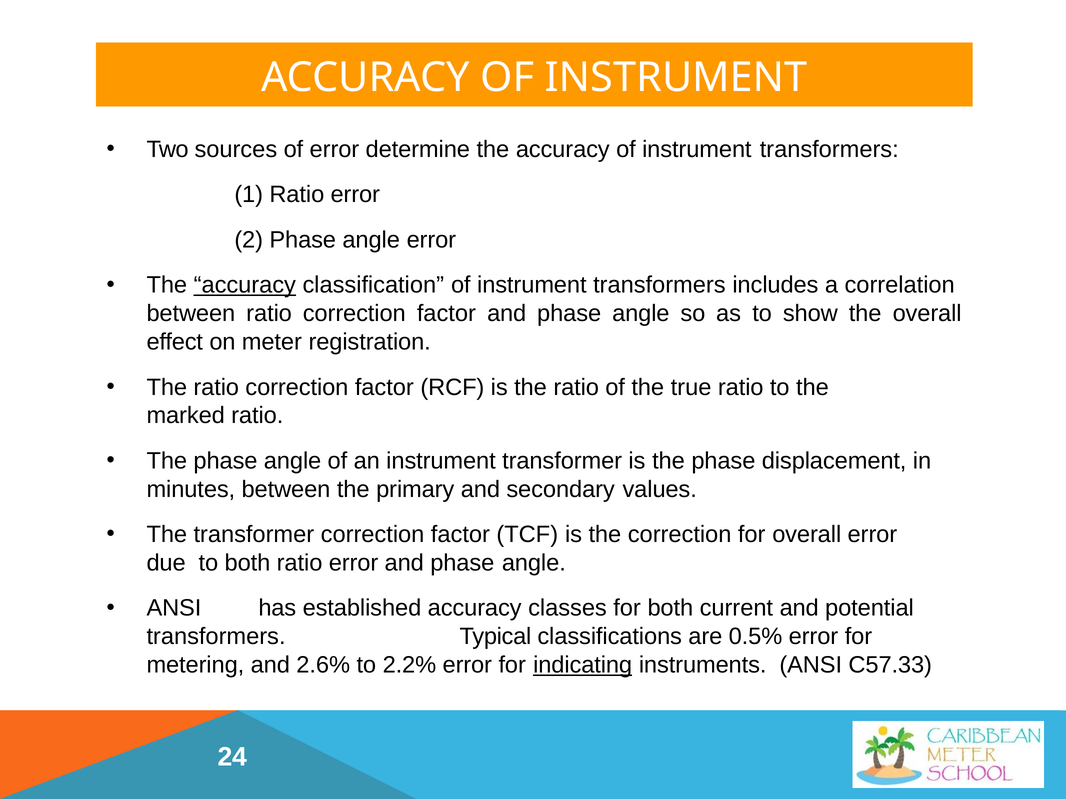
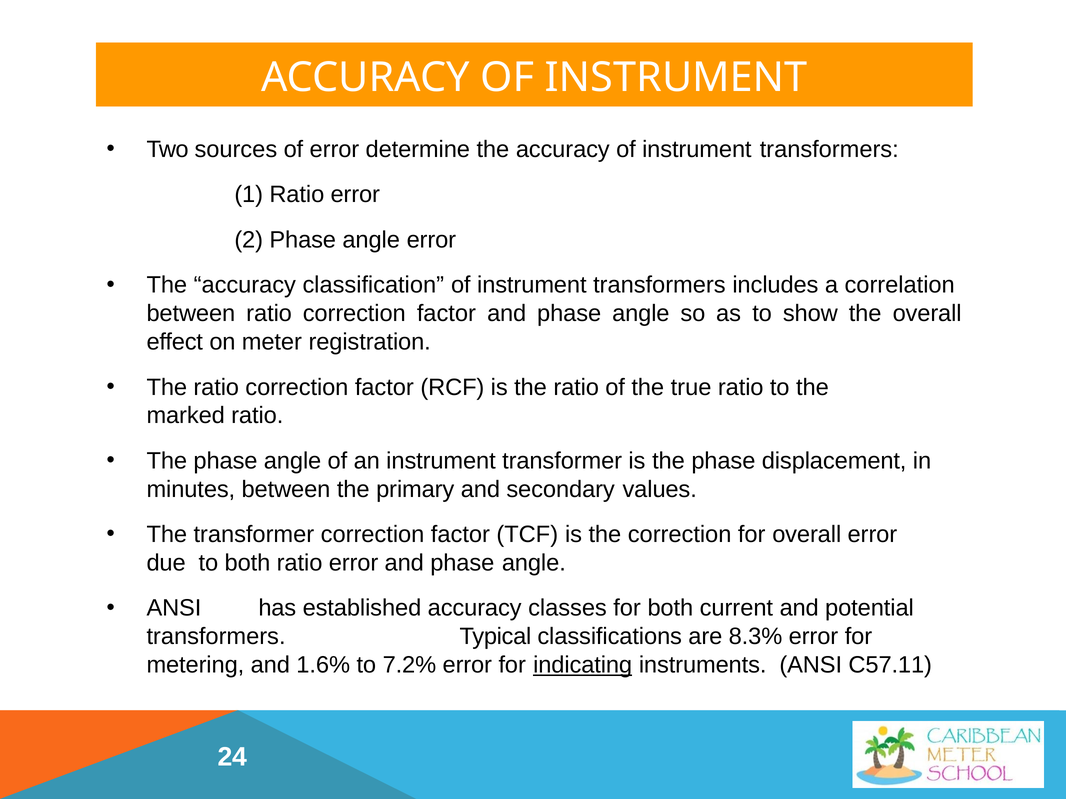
accuracy at (245, 285) underline: present -> none
0.5%: 0.5% -> 8.3%
2.6%: 2.6% -> 1.6%
2.2%: 2.2% -> 7.2%
C57.33: C57.33 -> C57.11
